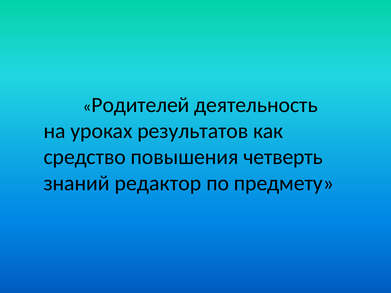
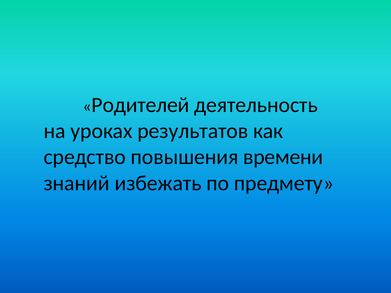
четверть: четверть -> времени
редактор: редактор -> избежать
